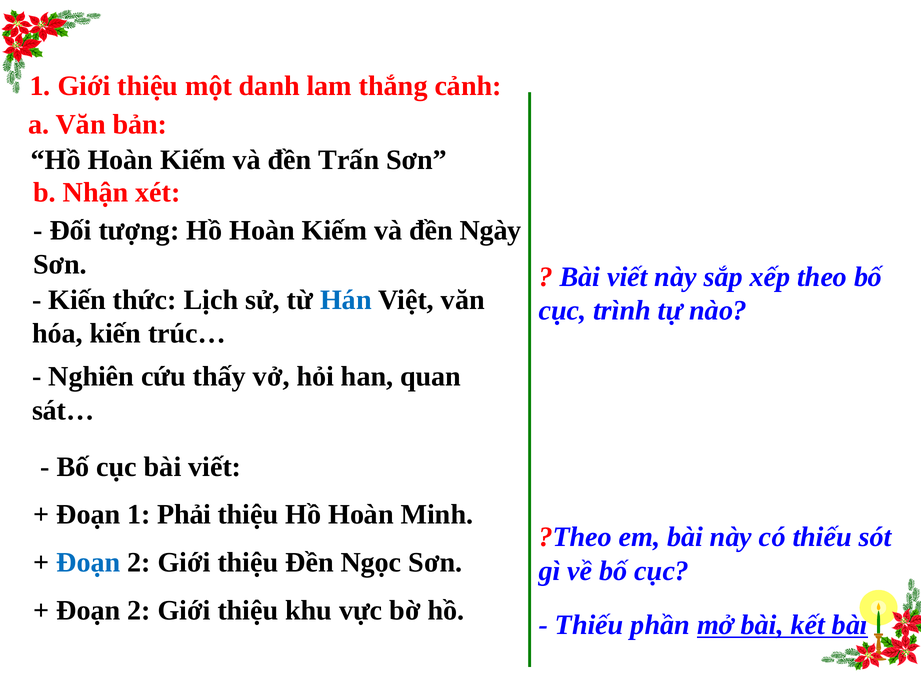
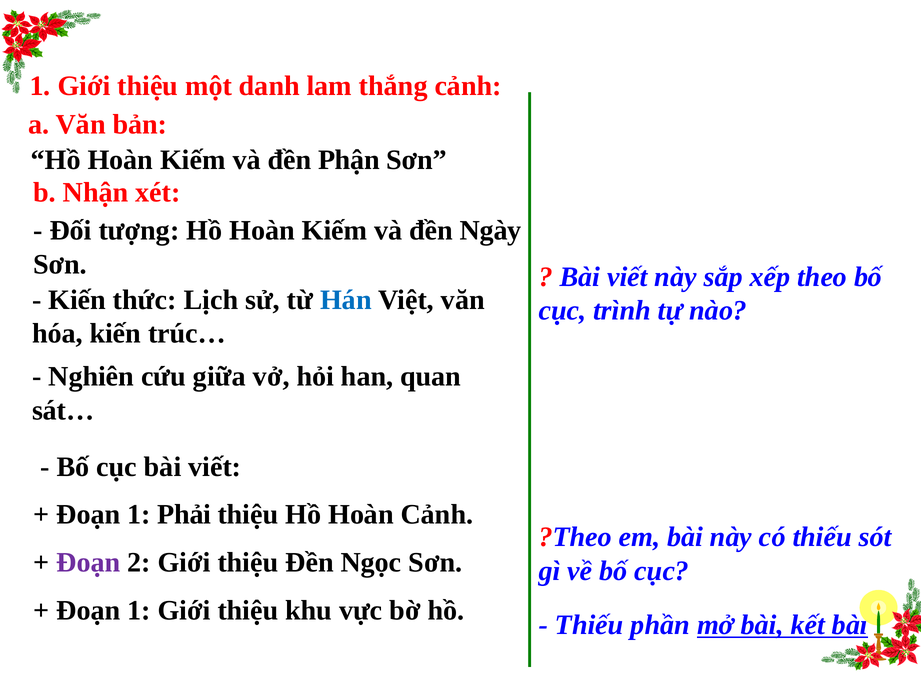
Trấn: Trấn -> Phận
thấy: thấy -> giữa
Hoàn Minh: Minh -> Cảnh
Đoạn at (88, 562) colour: blue -> purple
2 at (139, 610): 2 -> 1
